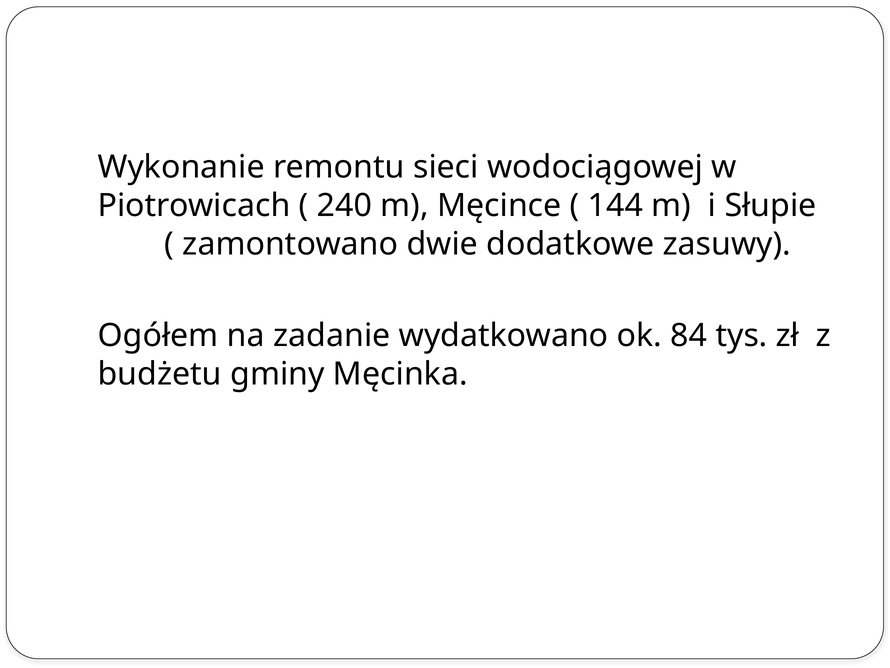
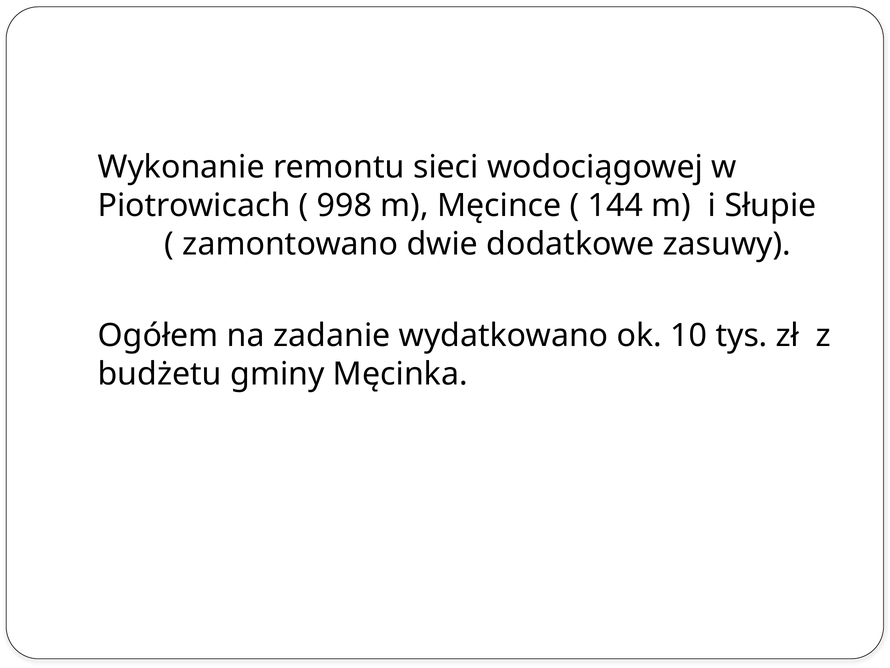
240: 240 -> 998
84: 84 -> 10
